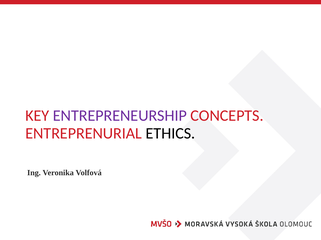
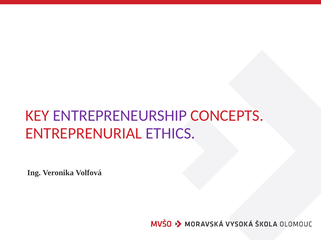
ETHICS colour: black -> purple
